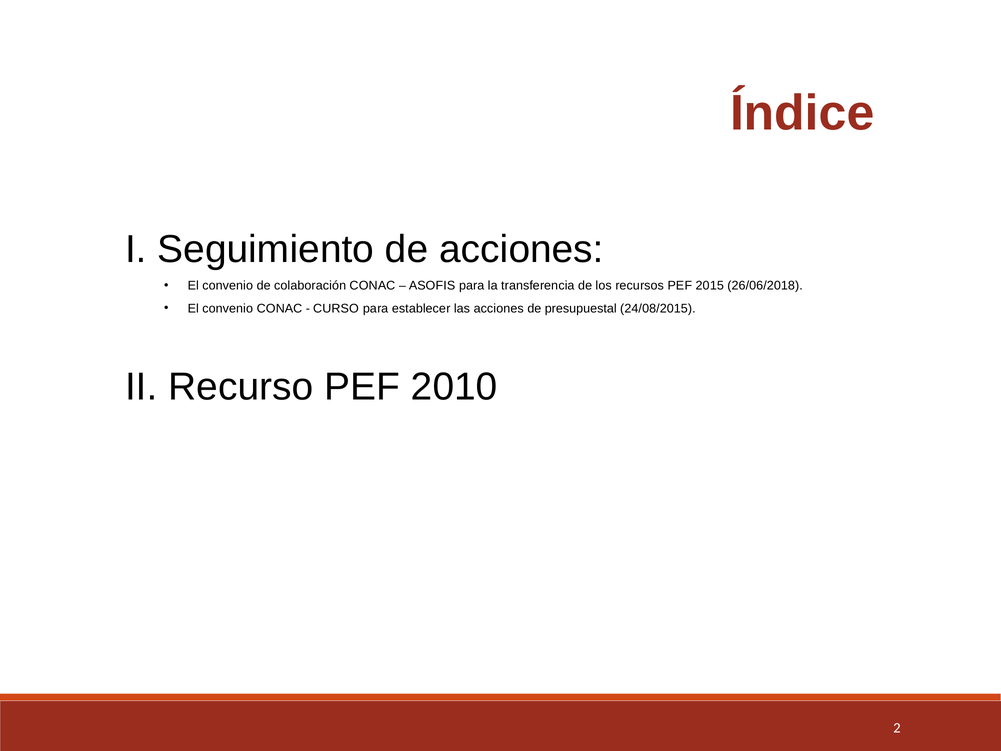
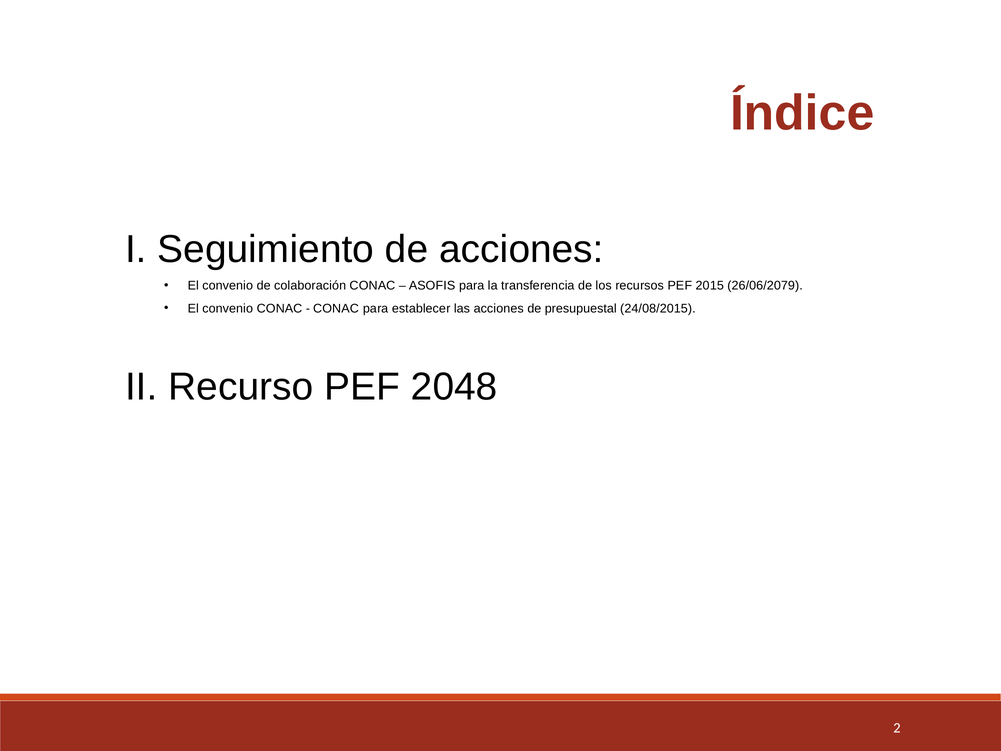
26/06/2018: 26/06/2018 -> 26/06/2079
CURSO at (336, 308): CURSO -> CONAC
2010: 2010 -> 2048
